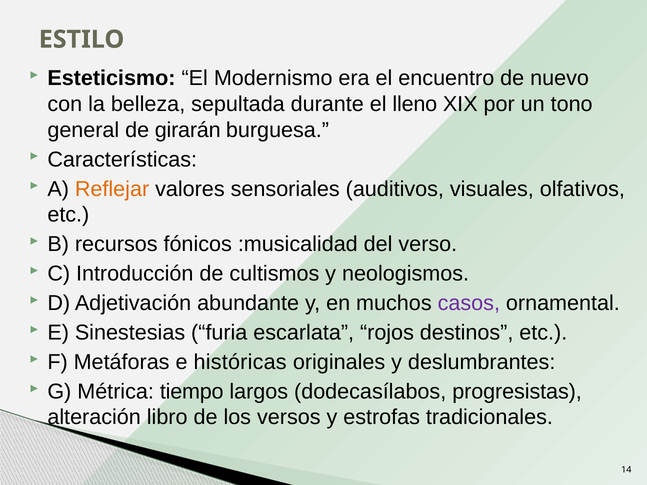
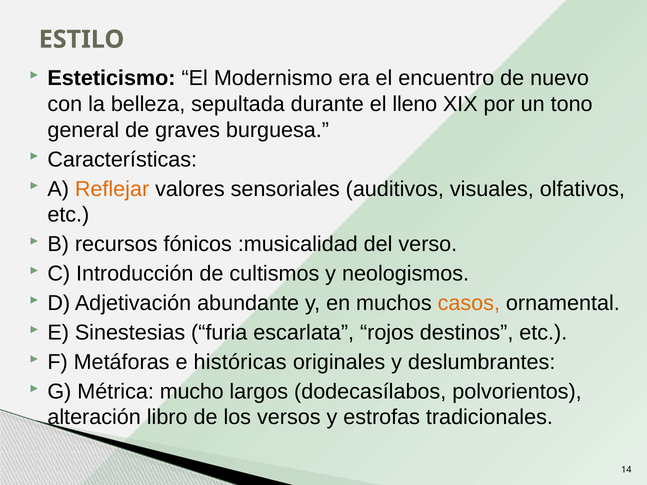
girarán: girarán -> graves
casos colour: purple -> orange
tiempo: tiempo -> mucho
progresistas: progresistas -> polvorientos
